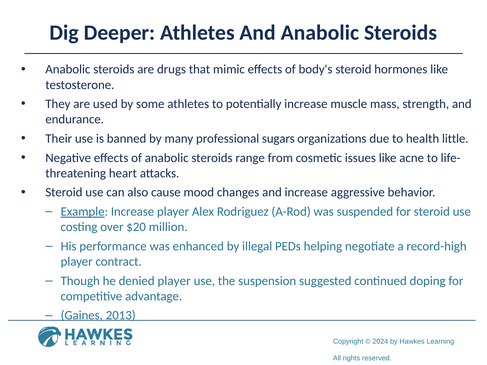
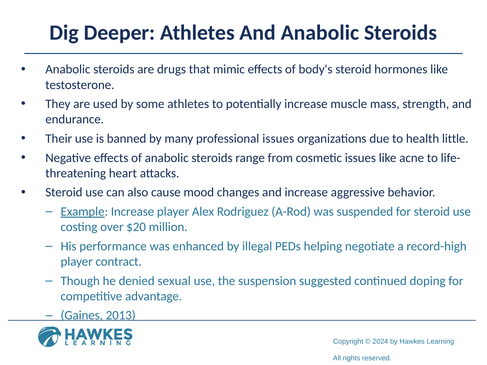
professional sugars: sugars -> issues
denied player: player -> sexual
